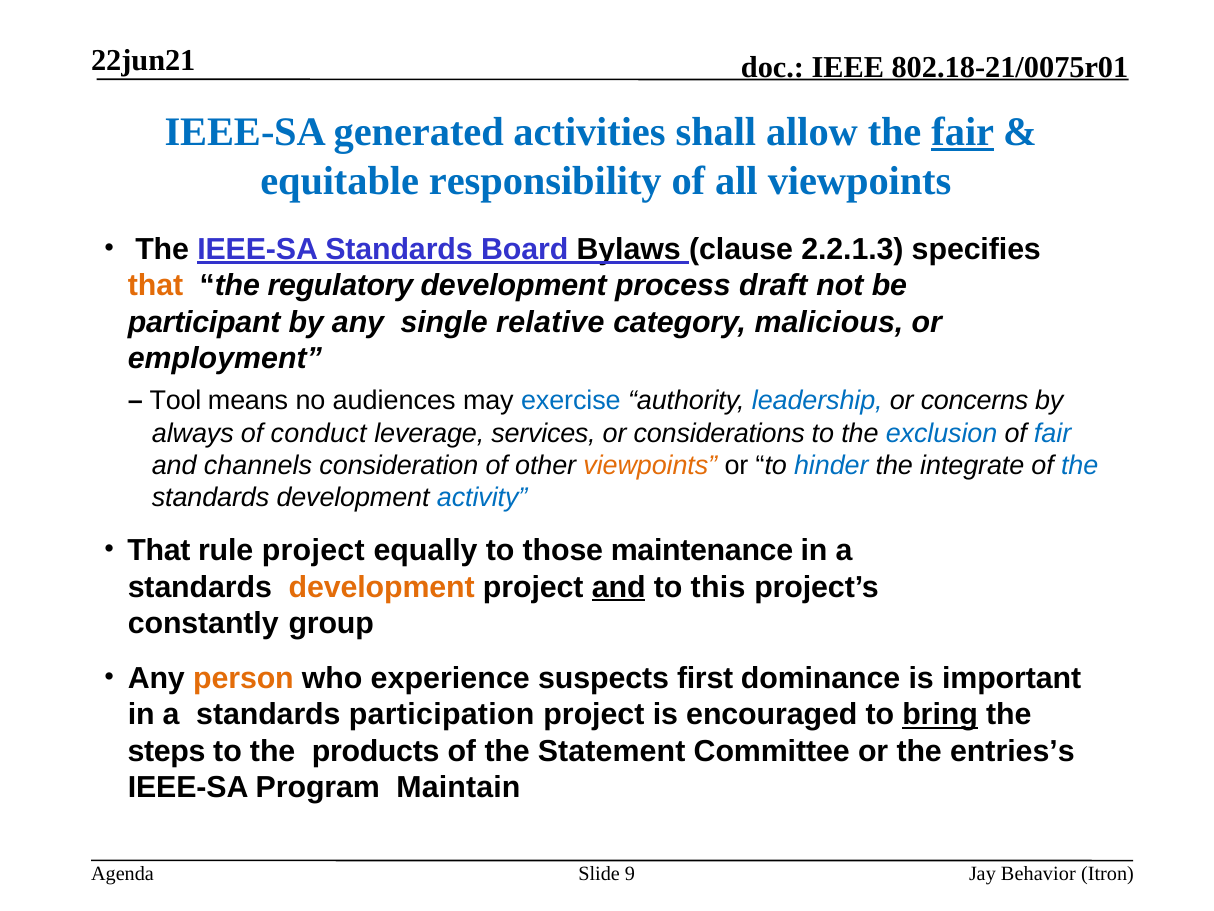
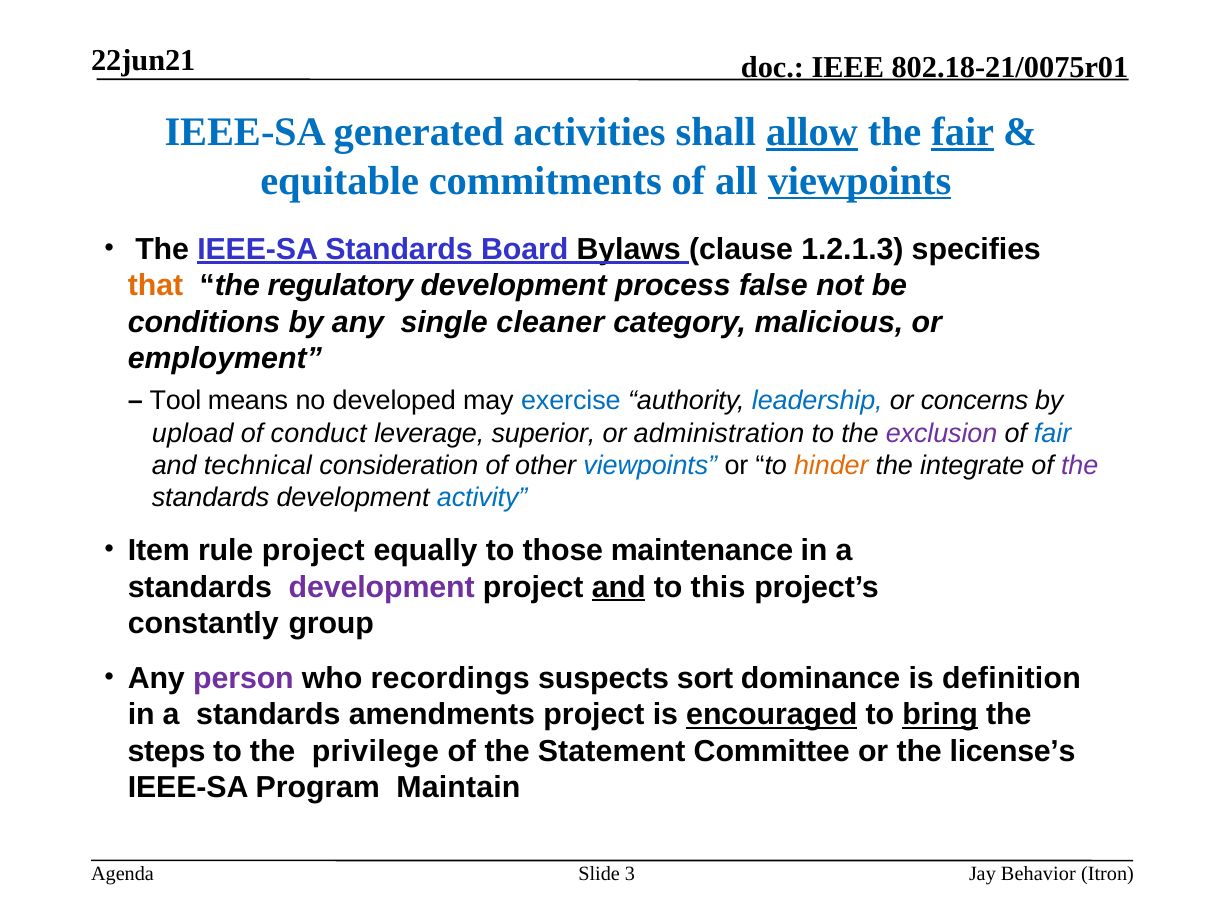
allow underline: none -> present
responsibility: responsibility -> commitments
viewpoints at (860, 181) underline: none -> present
2.2.1.3: 2.2.1.3 -> 1.2.1.3
draft: draft -> false
participant: participant -> conditions
relative: relative -> cleaner
audiences: audiences -> developed
always: always -> upload
services: services -> superior
considerations: considerations -> administration
exclusion colour: blue -> purple
channels: channels -> technical
viewpoints at (650, 465) colour: orange -> blue
hinder colour: blue -> orange
the at (1080, 465) colour: blue -> purple
That at (159, 550): That -> Item
development at (382, 587) colour: orange -> purple
person colour: orange -> purple
experience: experience -> recordings
first: first -> sort
important: important -> definition
participation: participation -> amendments
encouraged underline: none -> present
products: products -> privilege
entries’s: entries’s -> license’s
9: 9 -> 3
